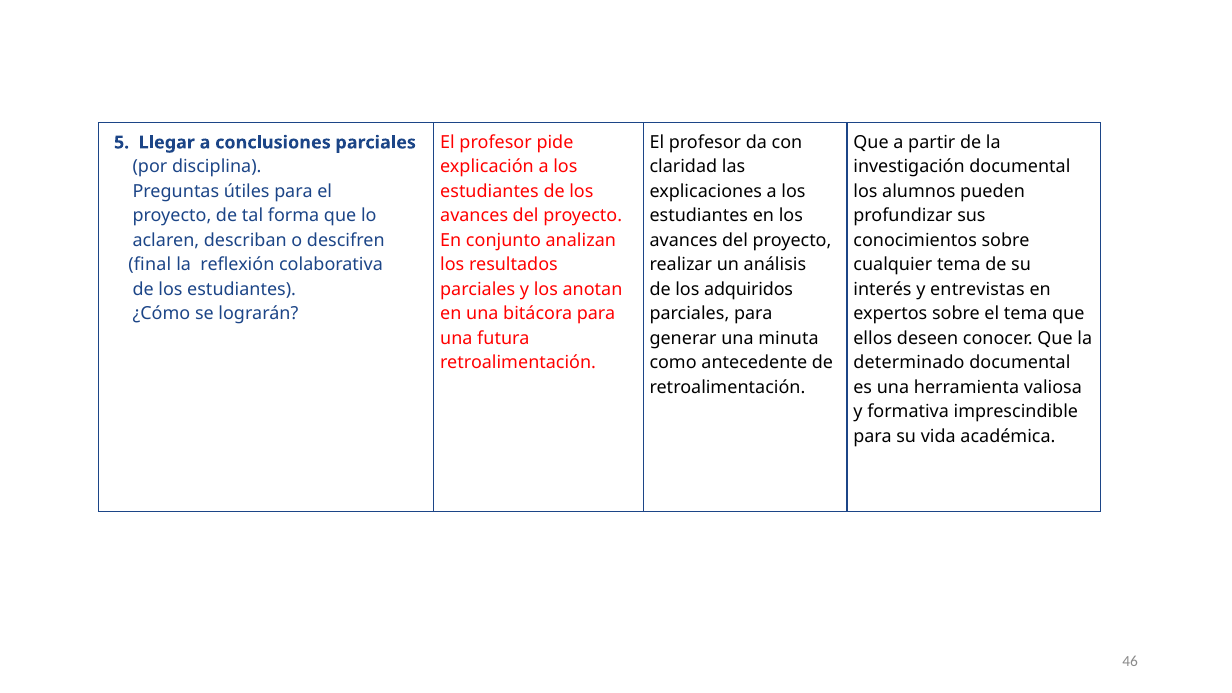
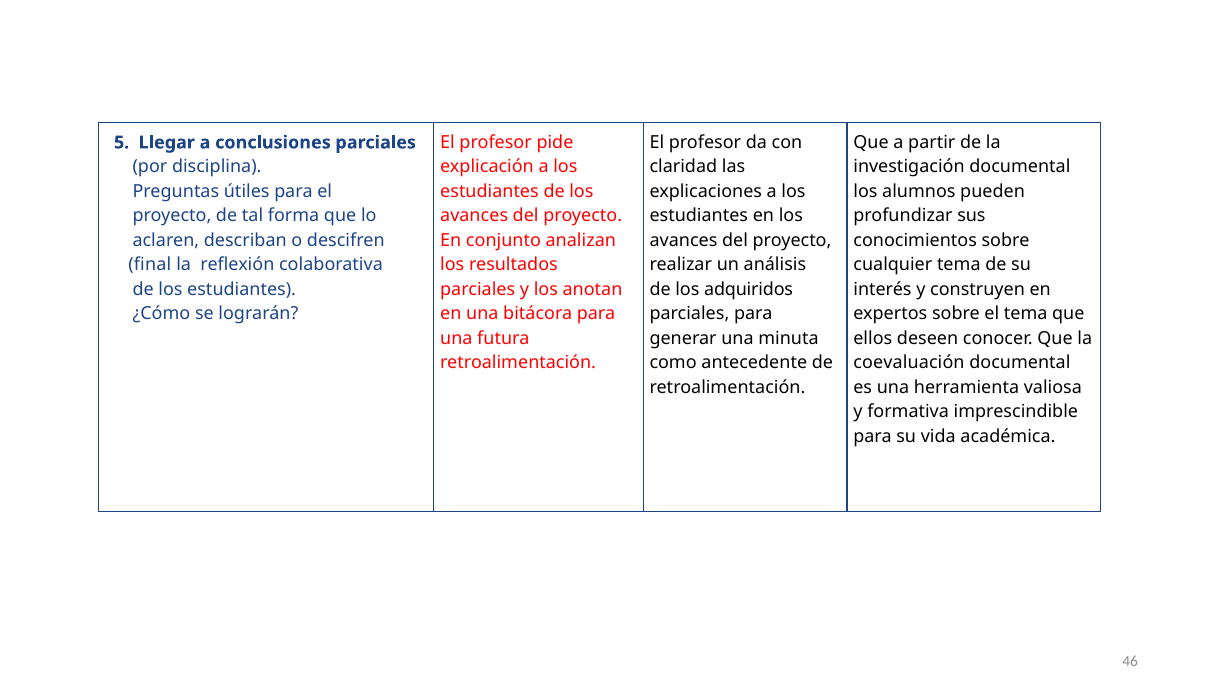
entrevistas: entrevistas -> construyen
determinado: determinado -> coevaluación
